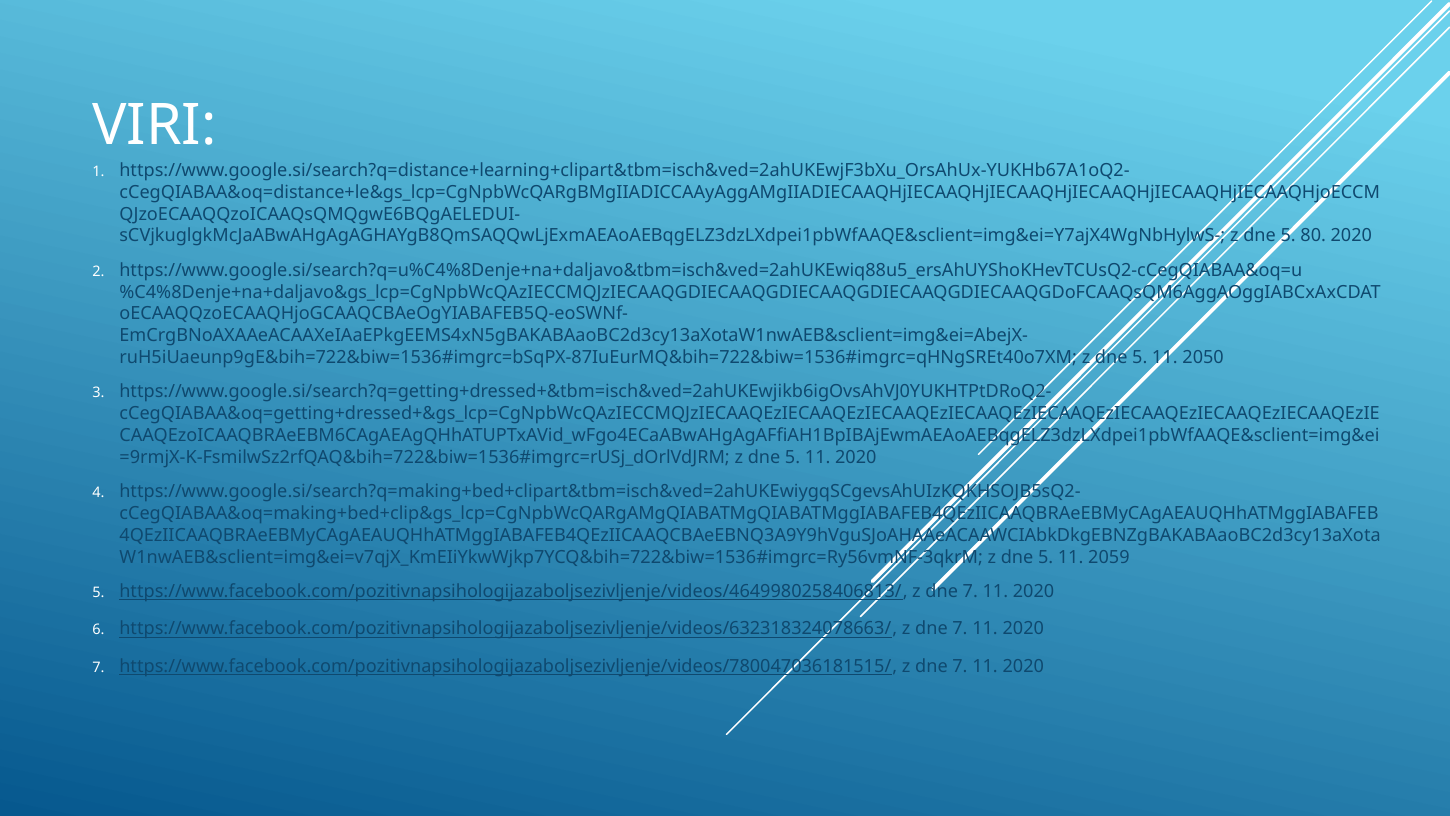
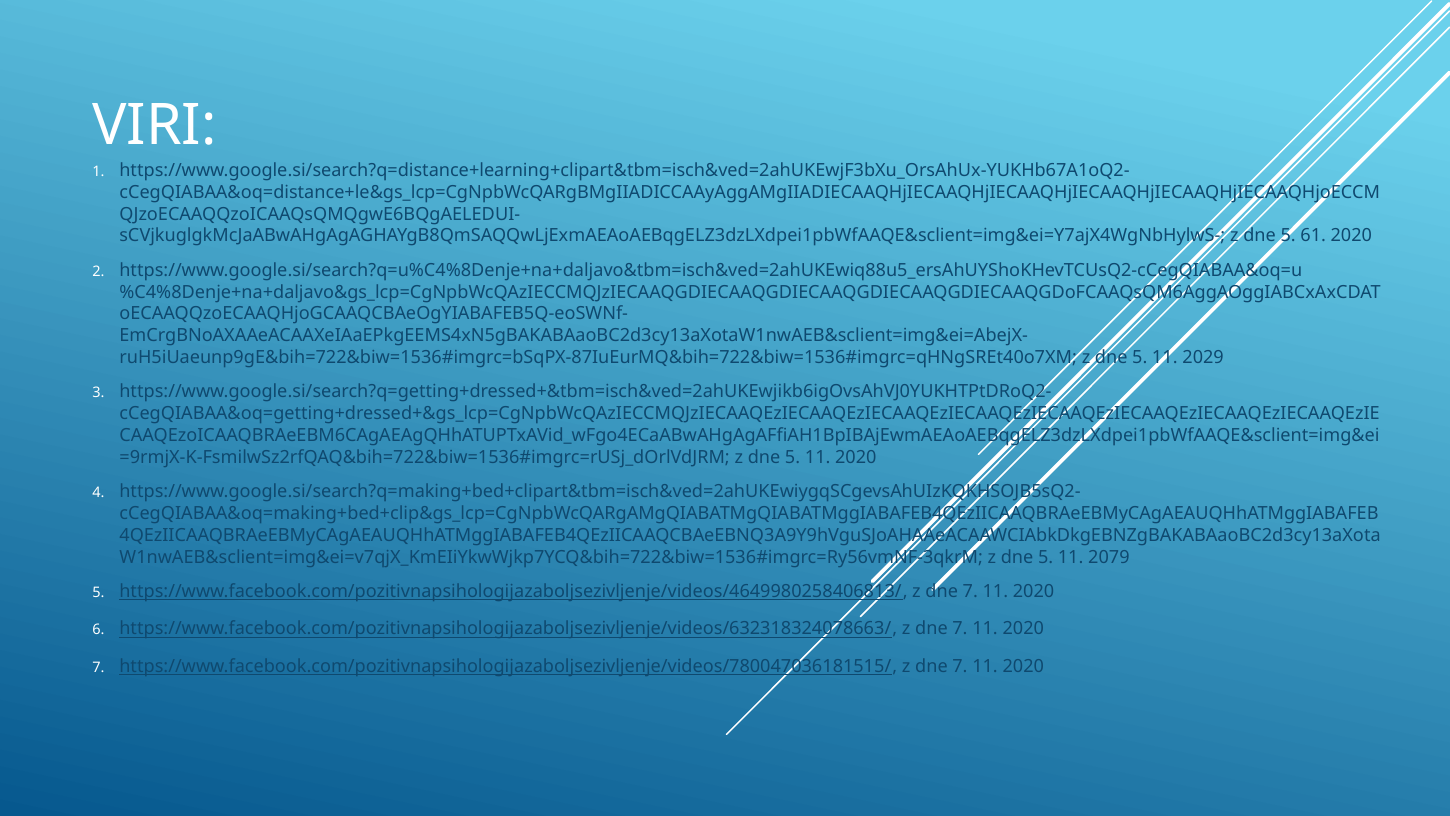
80: 80 -> 61
2050: 2050 -> 2029
2059: 2059 -> 2079
